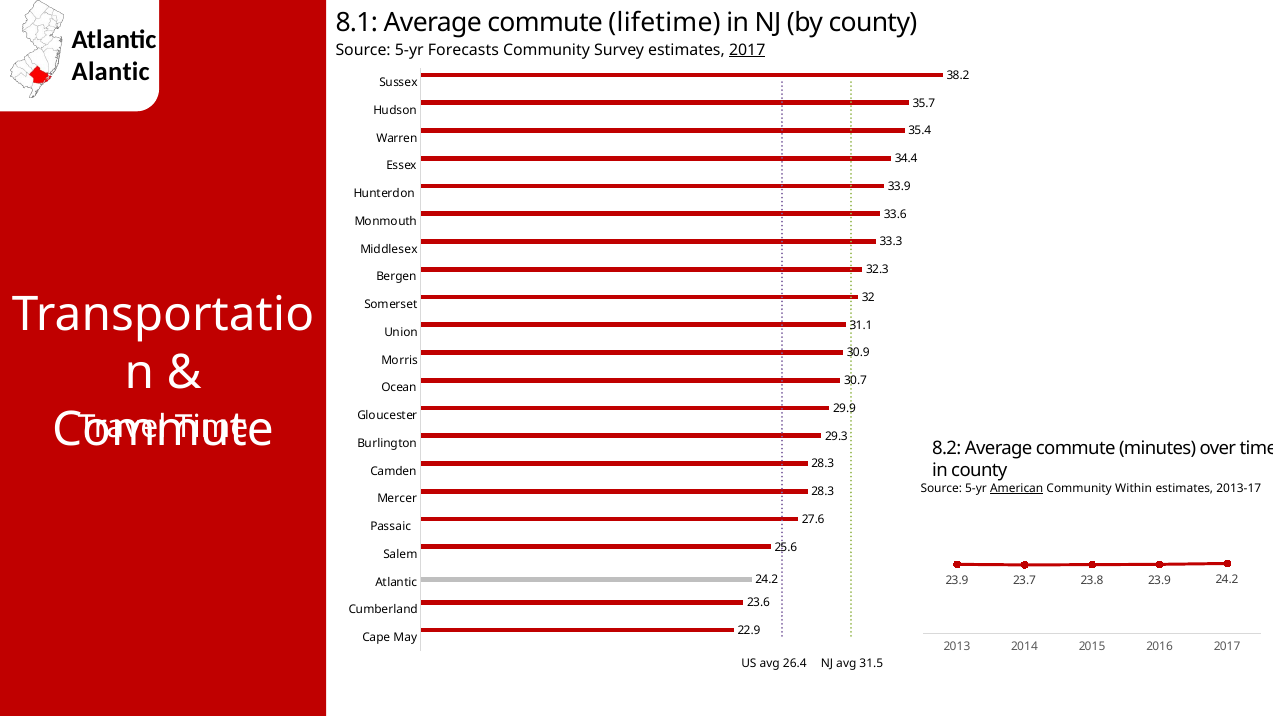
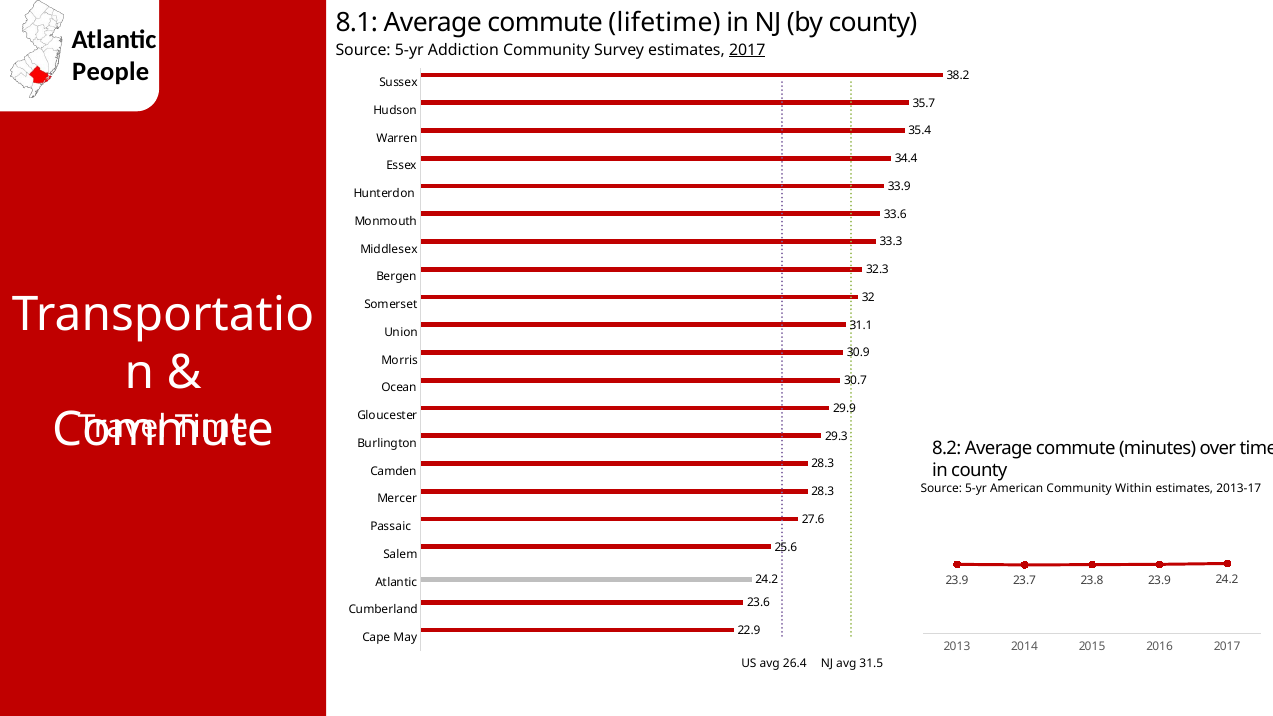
Forecasts: Forecasts -> Addiction
Alantic: Alantic -> People
American underline: present -> none
